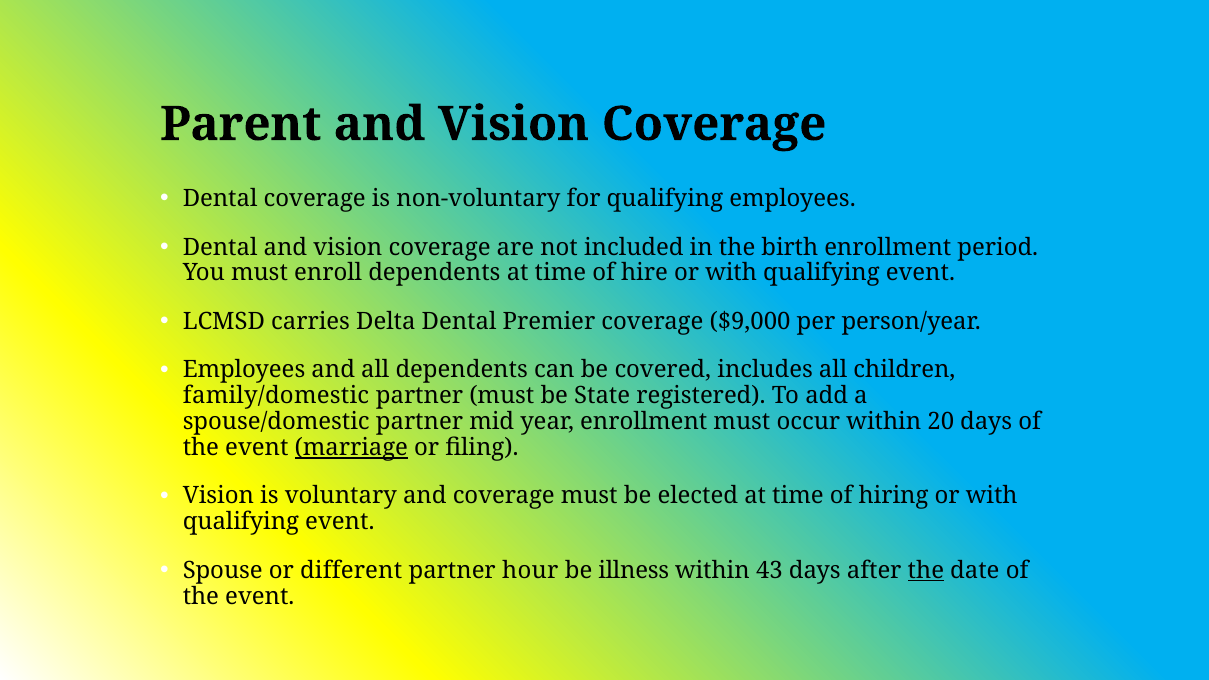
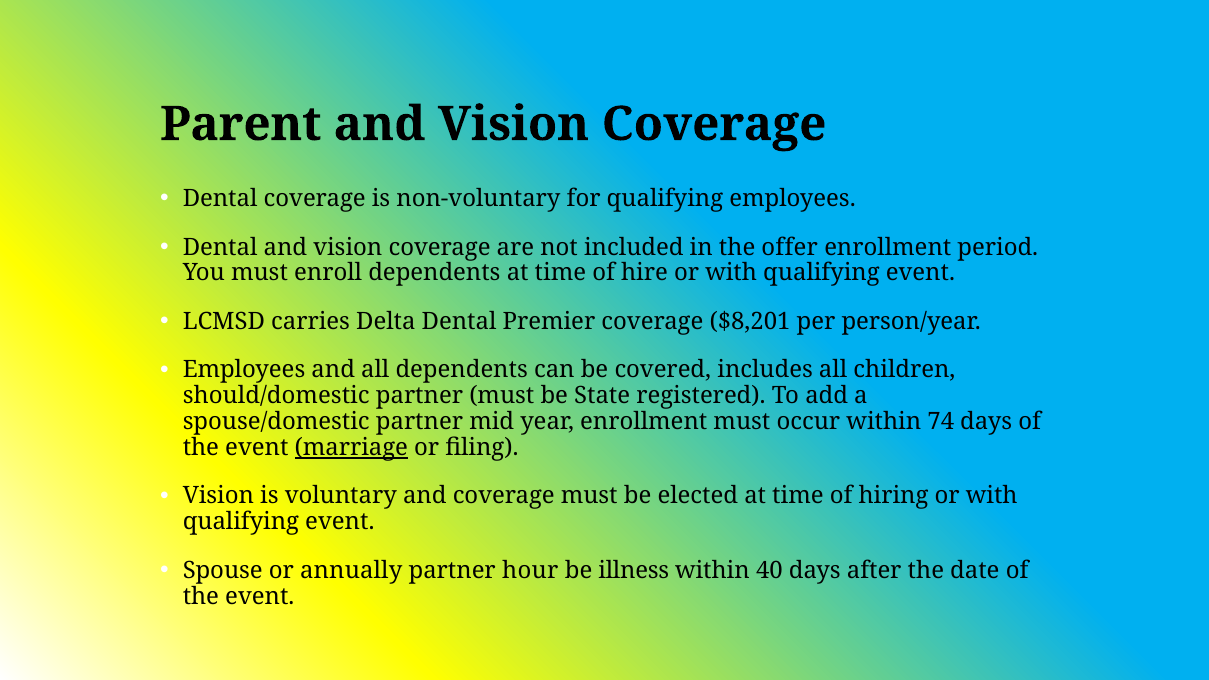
birth: birth -> offer
$9,000: $9,000 -> $8,201
family/domestic: family/domestic -> should/domestic
20: 20 -> 74
different: different -> annually
43: 43 -> 40
the at (926, 571) underline: present -> none
